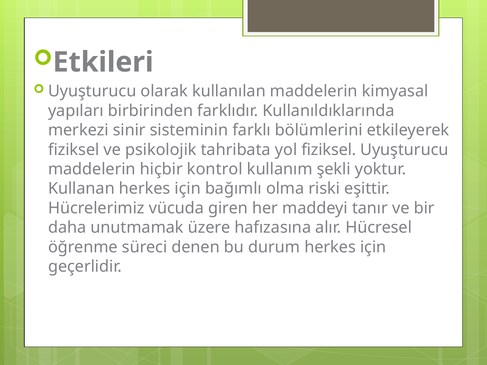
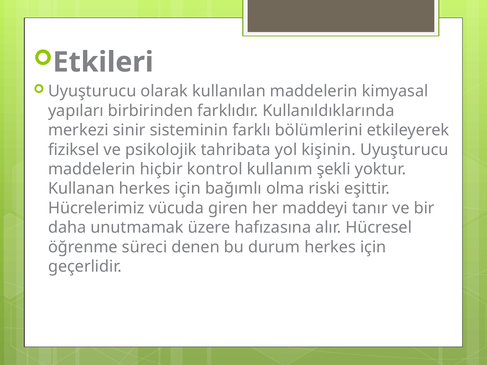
yol fiziksel: fiziksel -> kişinin
